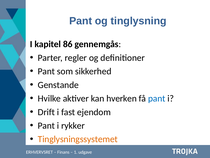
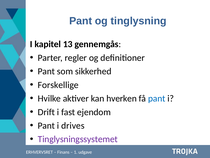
86: 86 -> 13
Genstande: Genstande -> Forskellige
rykker: rykker -> drives
Tinglysningssystemet colour: orange -> purple
